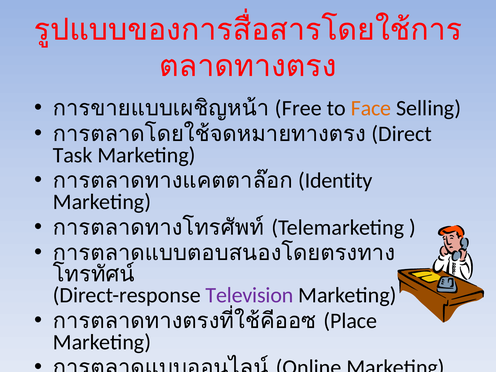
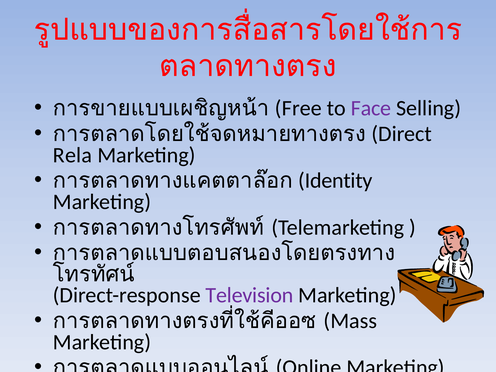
Face colour: orange -> purple
Task: Task -> Rela
Place: Place -> Mass
